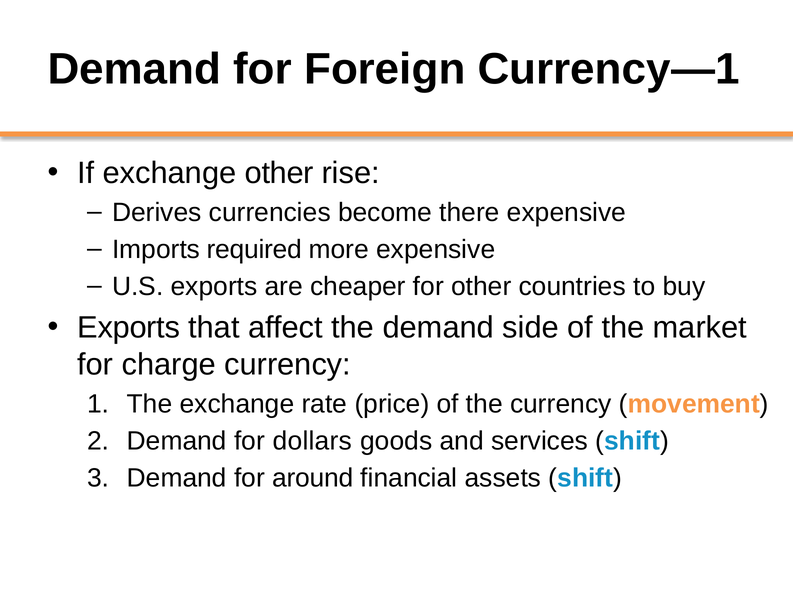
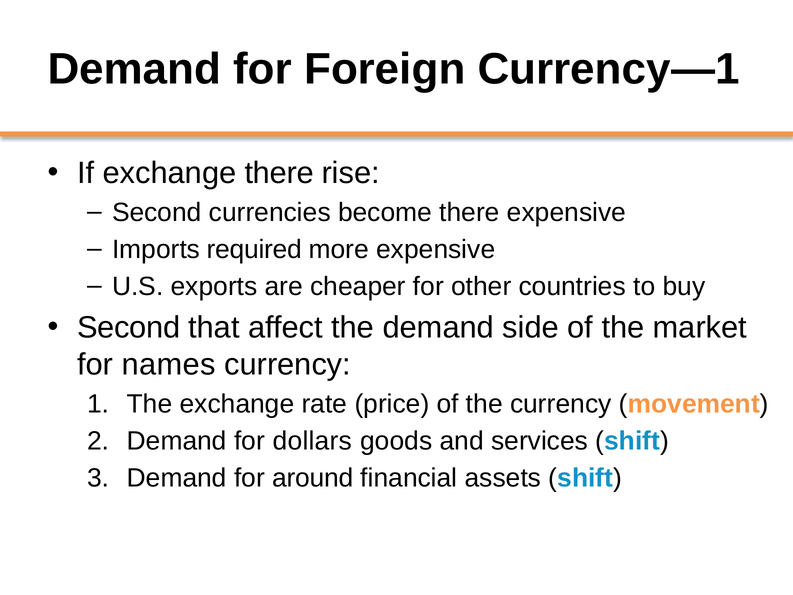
exchange other: other -> there
Derives at (157, 213): Derives -> Second
Exports at (129, 327): Exports -> Second
charge: charge -> names
